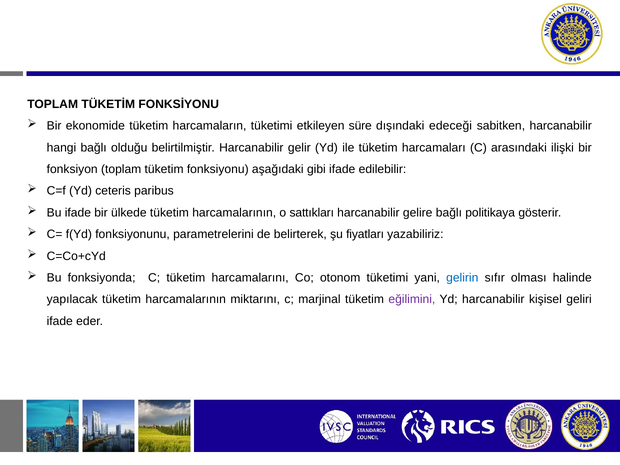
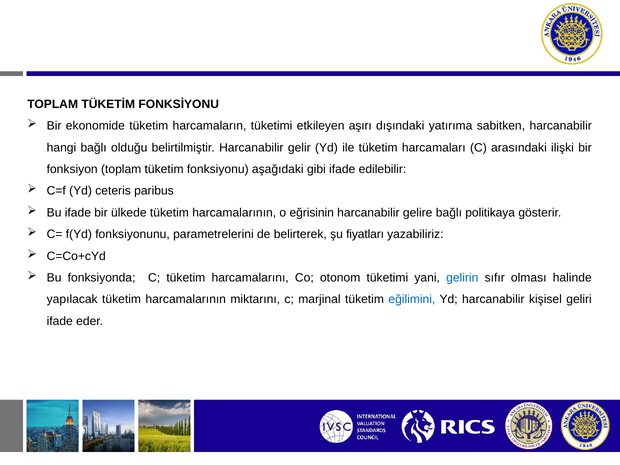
süre: süre -> aşırı
edeceği: edeceği -> yatırıma
sattıkları: sattıkları -> eğrisinin
eğilimini colour: purple -> blue
